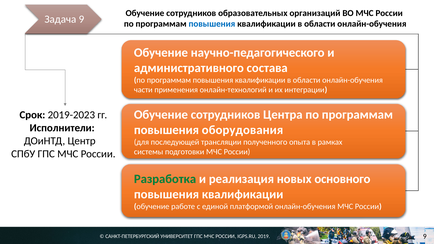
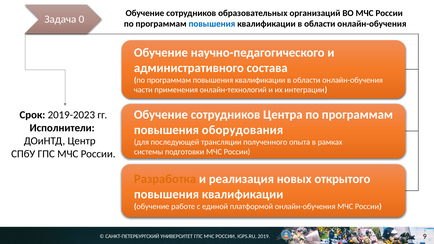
Задача 9: 9 -> 0
Разработка colour: green -> orange
основного: основного -> открытого
